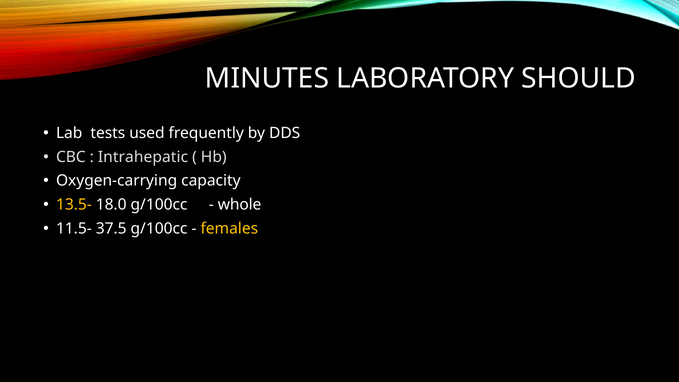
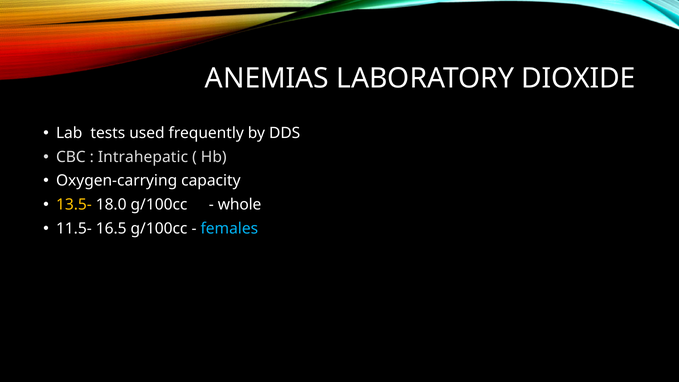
MINUTES: MINUTES -> ANEMIAS
SHOULD: SHOULD -> DIOXIDE
37.5: 37.5 -> 16.5
females colour: yellow -> light blue
